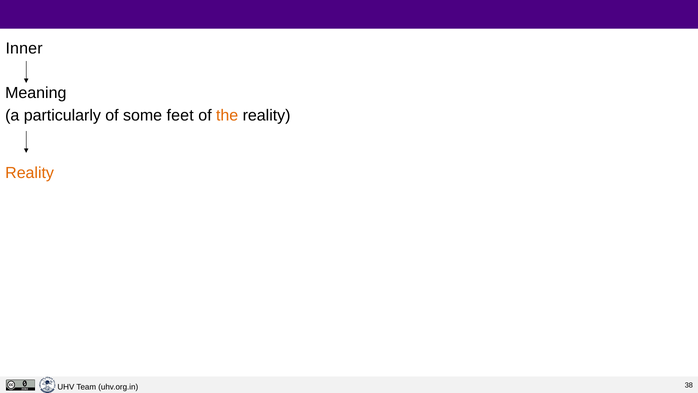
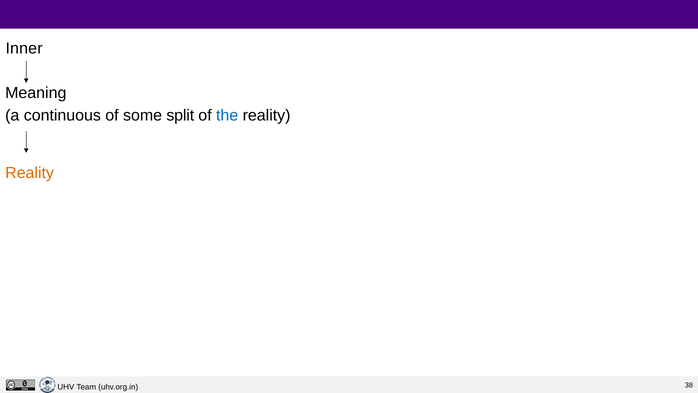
particularly: particularly -> continuous
feet: feet -> split
the colour: orange -> blue
